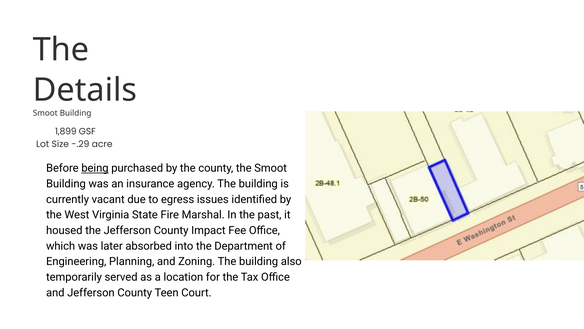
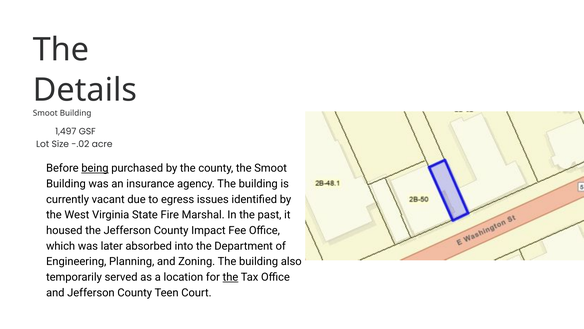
1,899: 1,899 -> 1,497
-.29: -.29 -> -.02
the at (230, 277) underline: none -> present
